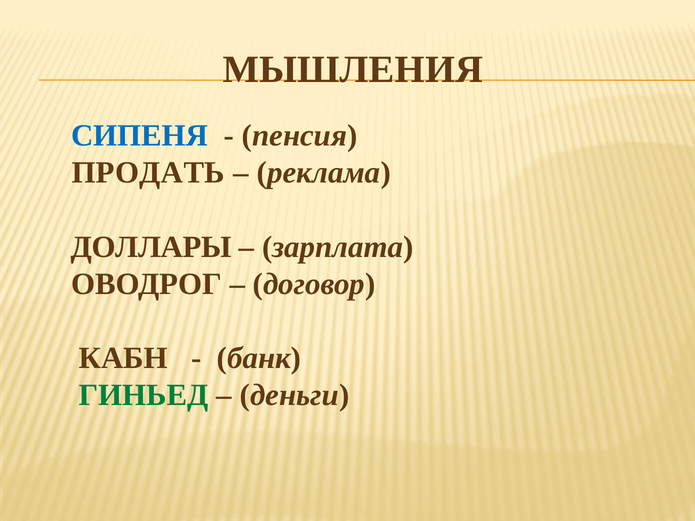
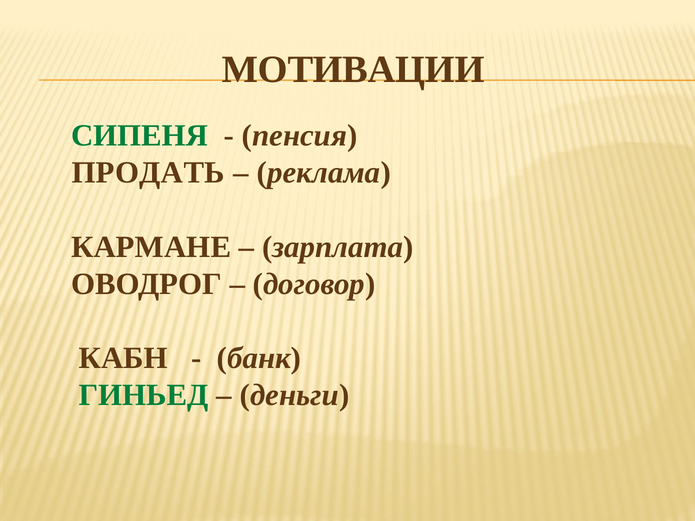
МЫШЛЕНИЯ: МЫШЛЕНИЯ -> МОТИВАЦИИ
СИПЕНЯ colour: blue -> green
ДОЛЛАРЫ: ДОЛЛАРЫ -> КАРМАНЕ
